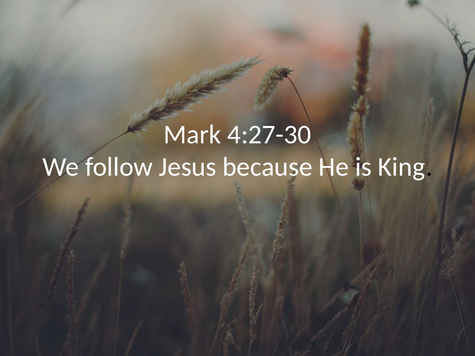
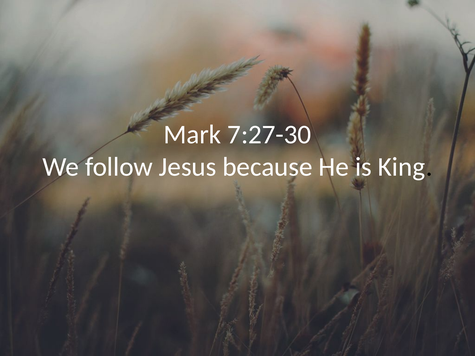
4:27-30: 4:27-30 -> 7:27-30
